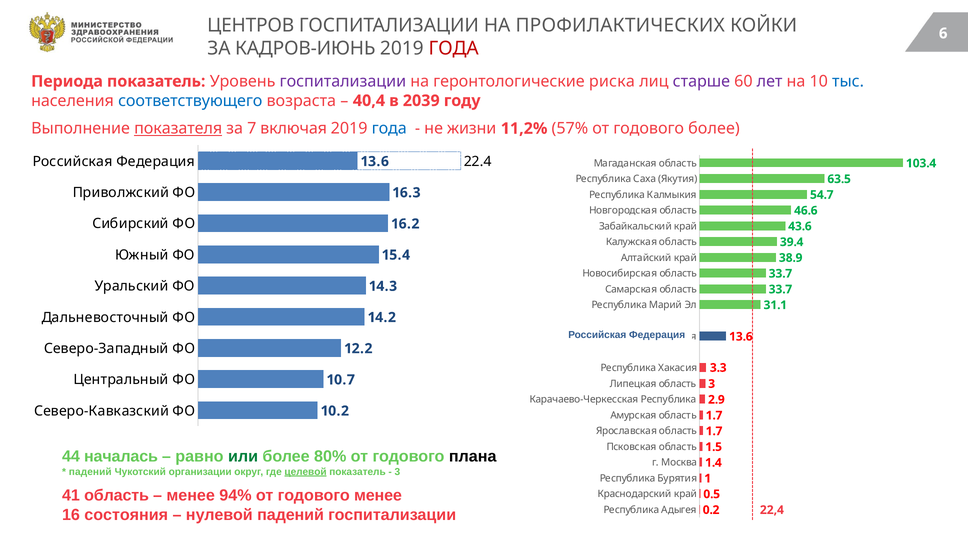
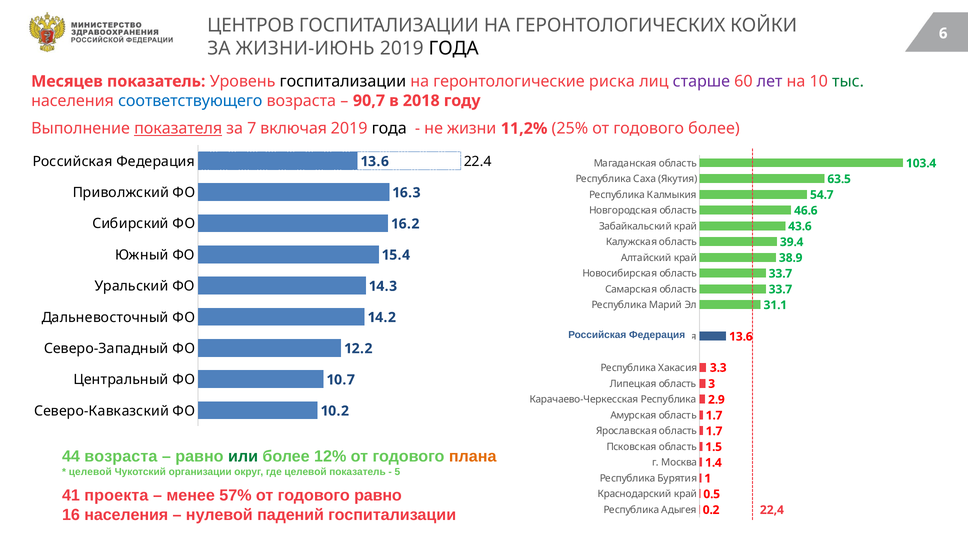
ПРОФИЛАКТИЧЕСКИХ: ПРОФИЛАКТИЧЕСКИХ -> ГЕРОНТОЛОГИЧЕСКИХ
КАДРОВ-ИЮНЬ: КАДРОВ-ИЮНЬ -> ЖИЗНИ-ИЮНЬ
ГОДА at (454, 49) colour: red -> black
Периода: Периода -> Месяцев
госпитализации at (343, 81) colour: purple -> black
тыс colour: blue -> green
40,4: 40,4 -> 90,7
2039: 2039 -> 2018
года at (389, 128) colour: blue -> black
57%: 57% -> 25%
44 началась: началась -> возраста
80%: 80% -> 12%
плана colour: black -> orange
падений at (90, 471): падений -> целевой
целевой at (306, 471) underline: present -> none
3 at (397, 471): 3 -> 5
41 область: область -> проекта
94%: 94% -> 57%
годового менее: менее -> равно
16 состояния: состояния -> населения
